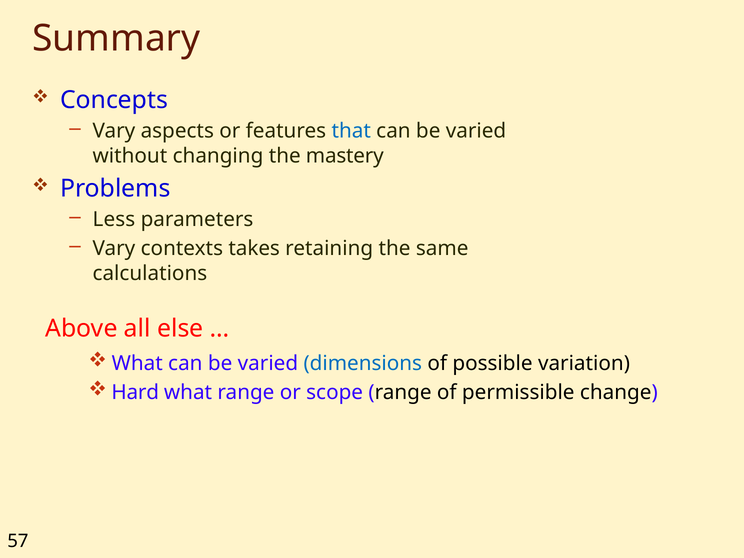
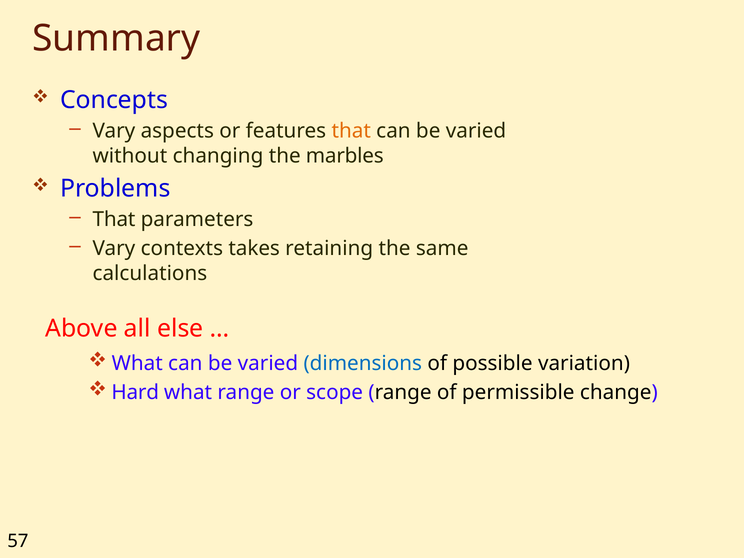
that at (351, 131) colour: blue -> orange
mastery: mastery -> marbles
Less at (114, 220): Less -> That
